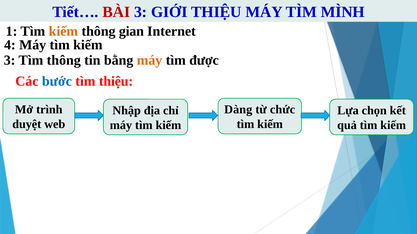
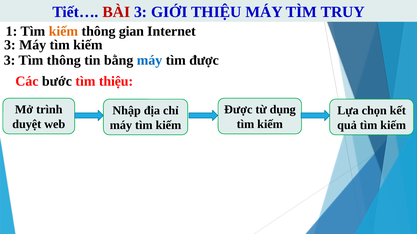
MÌNH: MÌNH -> TRUY
4 at (10, 45): 4 -> 3
máy at (150, 60) colour: orange -> blue
bước colour: blue -> black
Dàng at (238, 110): Dàng -> Được
chức: chức -> dụng
